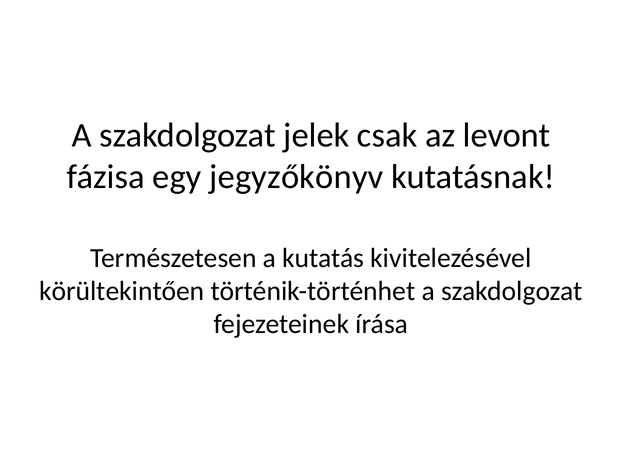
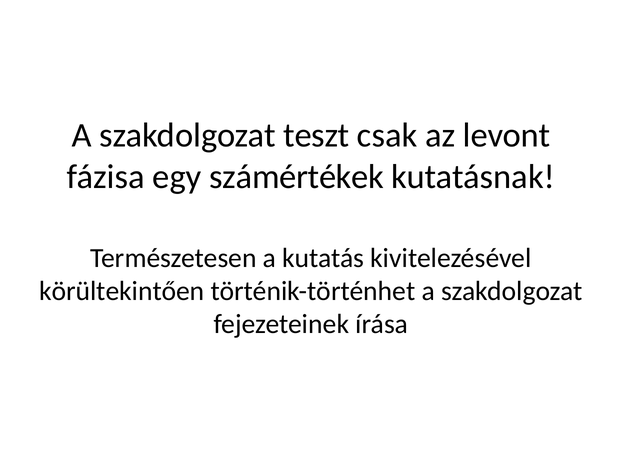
jelek: jelek -> teszt
jegyzőkönyv: jegyzőkönyv -> számértékek
